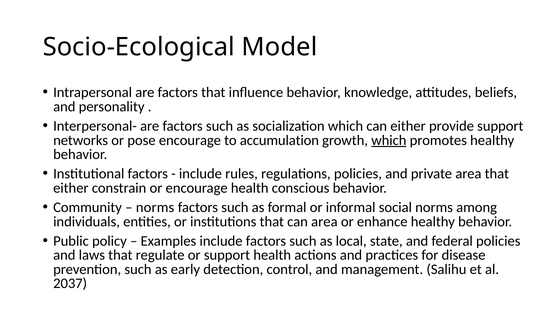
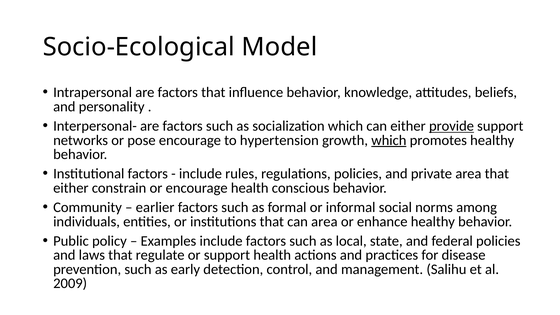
provide underline: none -> present
accumulation: accumulation -> hypertension
norms at (155, 207): norms -> earlier
2037: 2037 -> 2009
